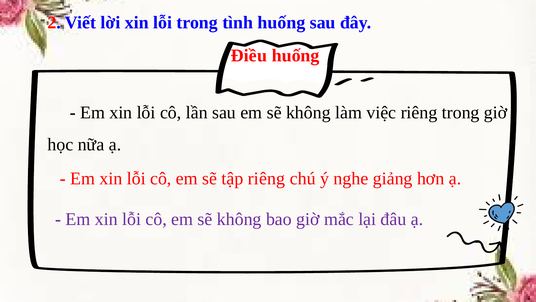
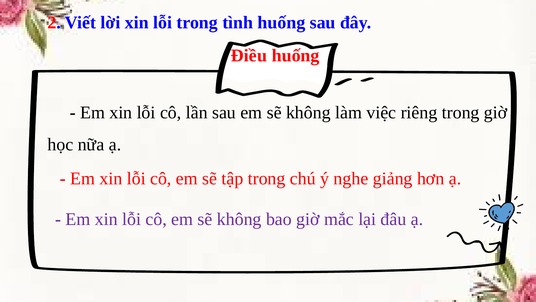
tập riêng: riêng -> trong
